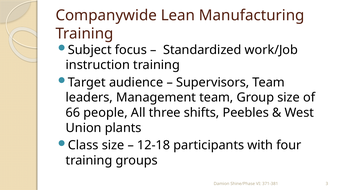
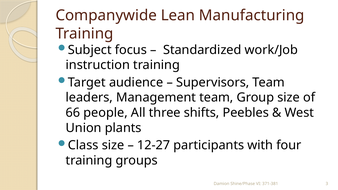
12-18: 12-18 -> 12-27
